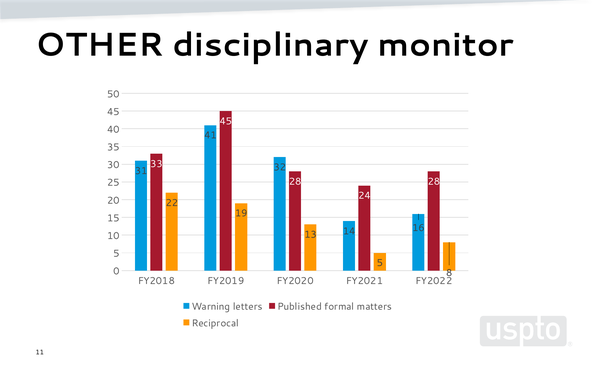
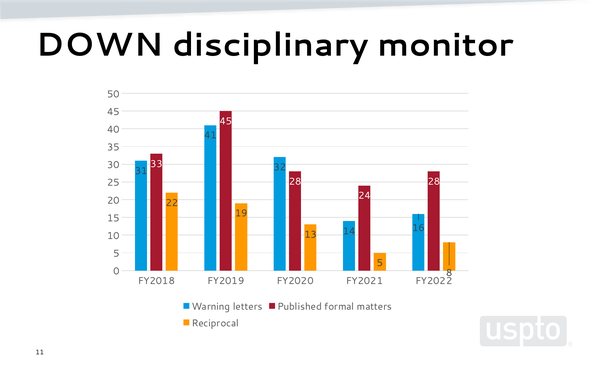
OTHER: OTHER -> DOWN
